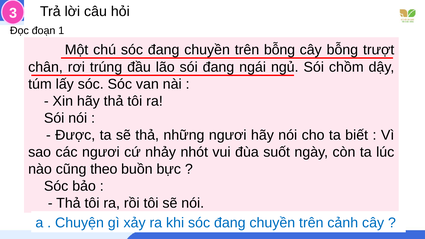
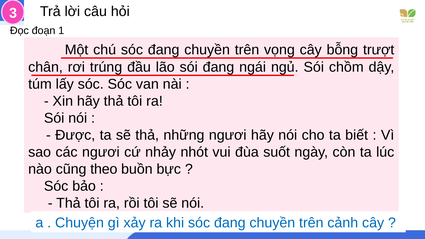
trên bỗng: bỗng -> vọng
